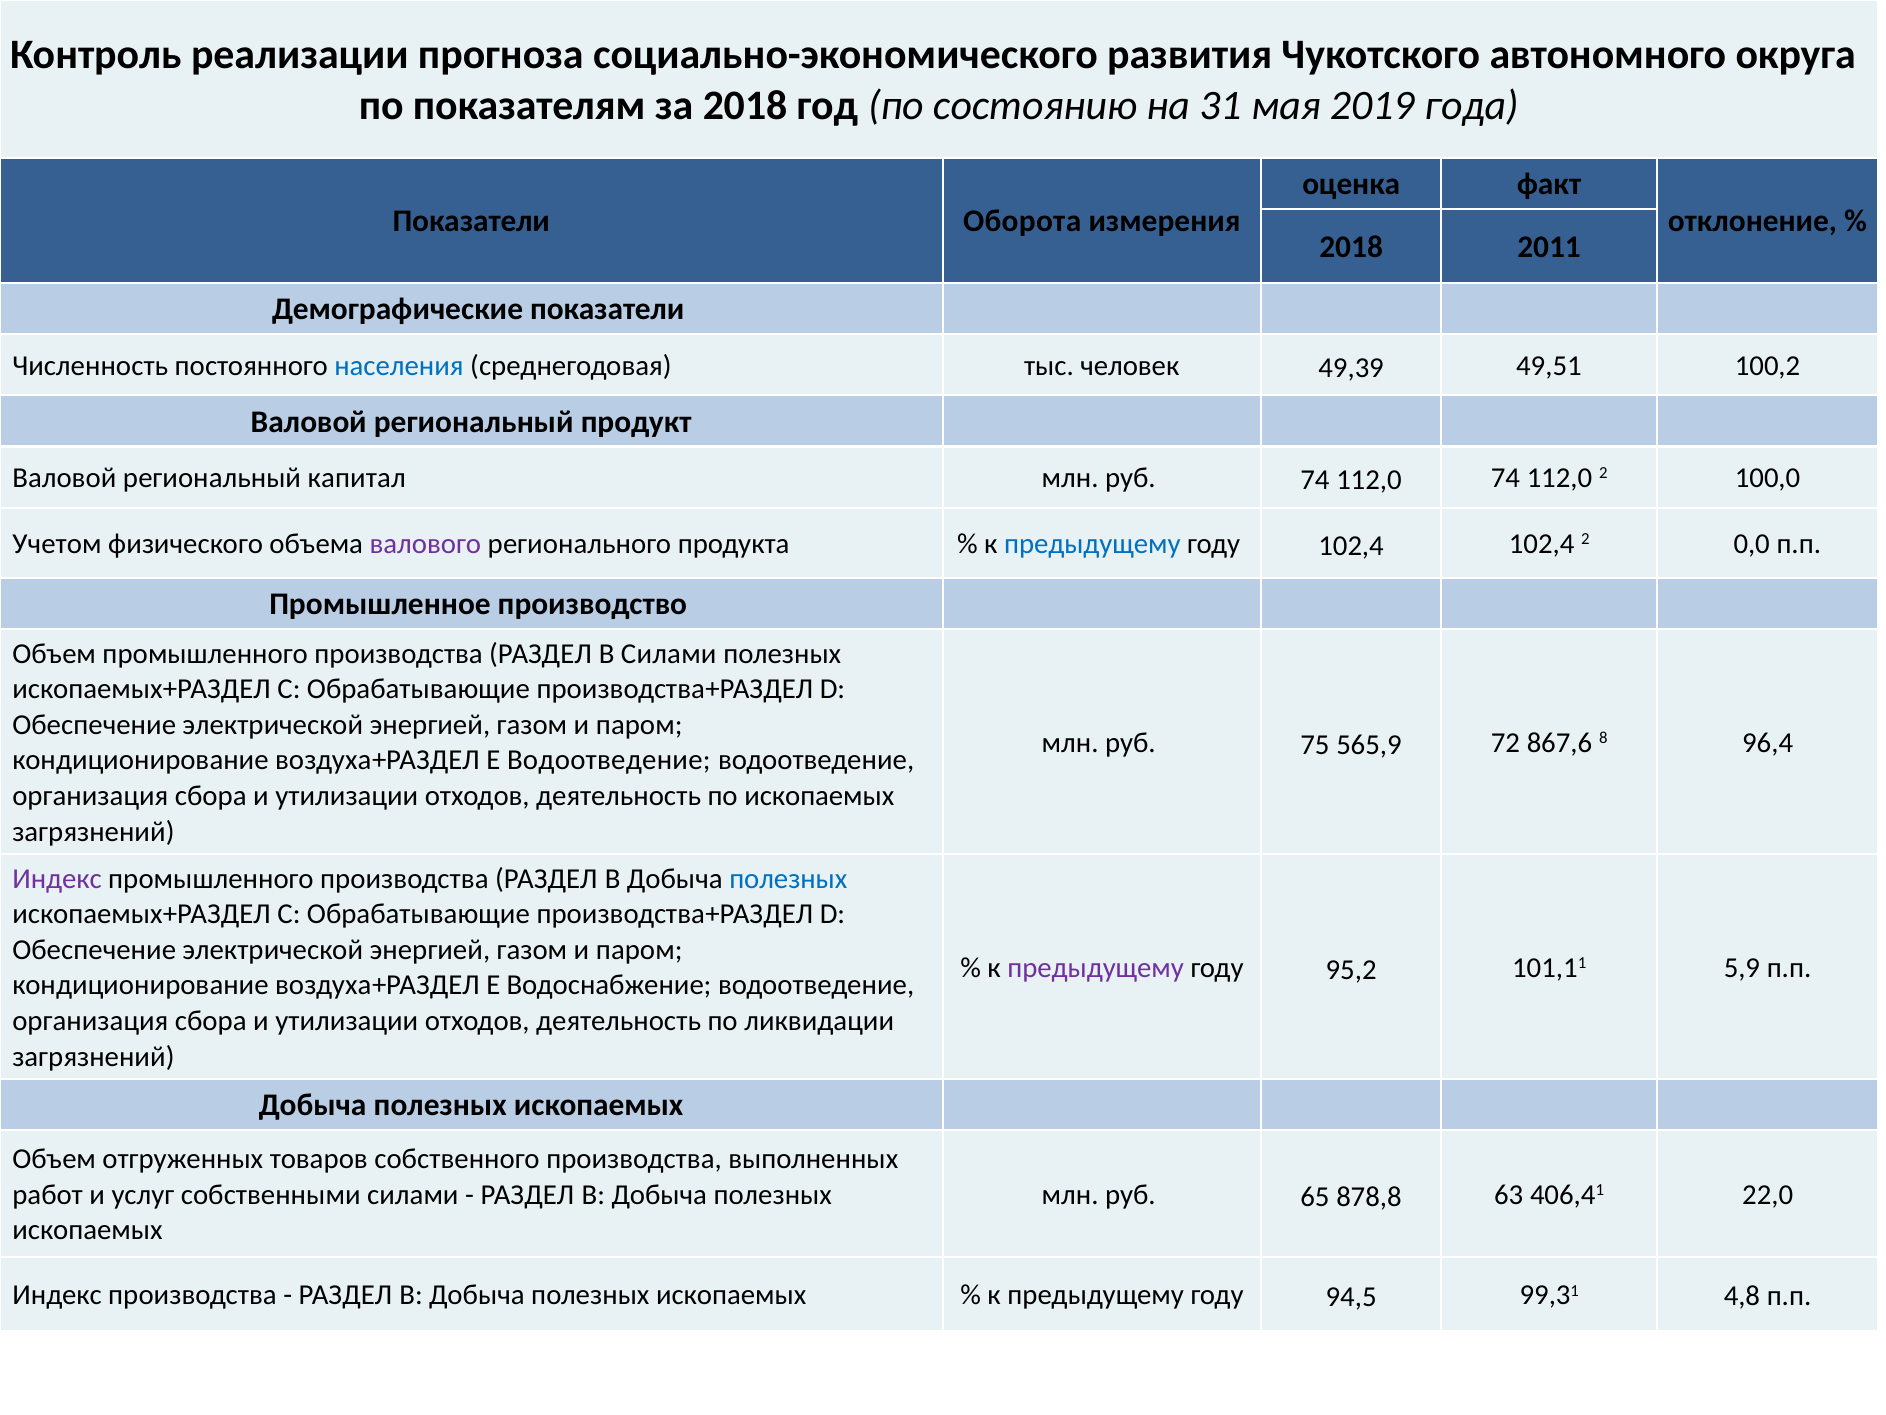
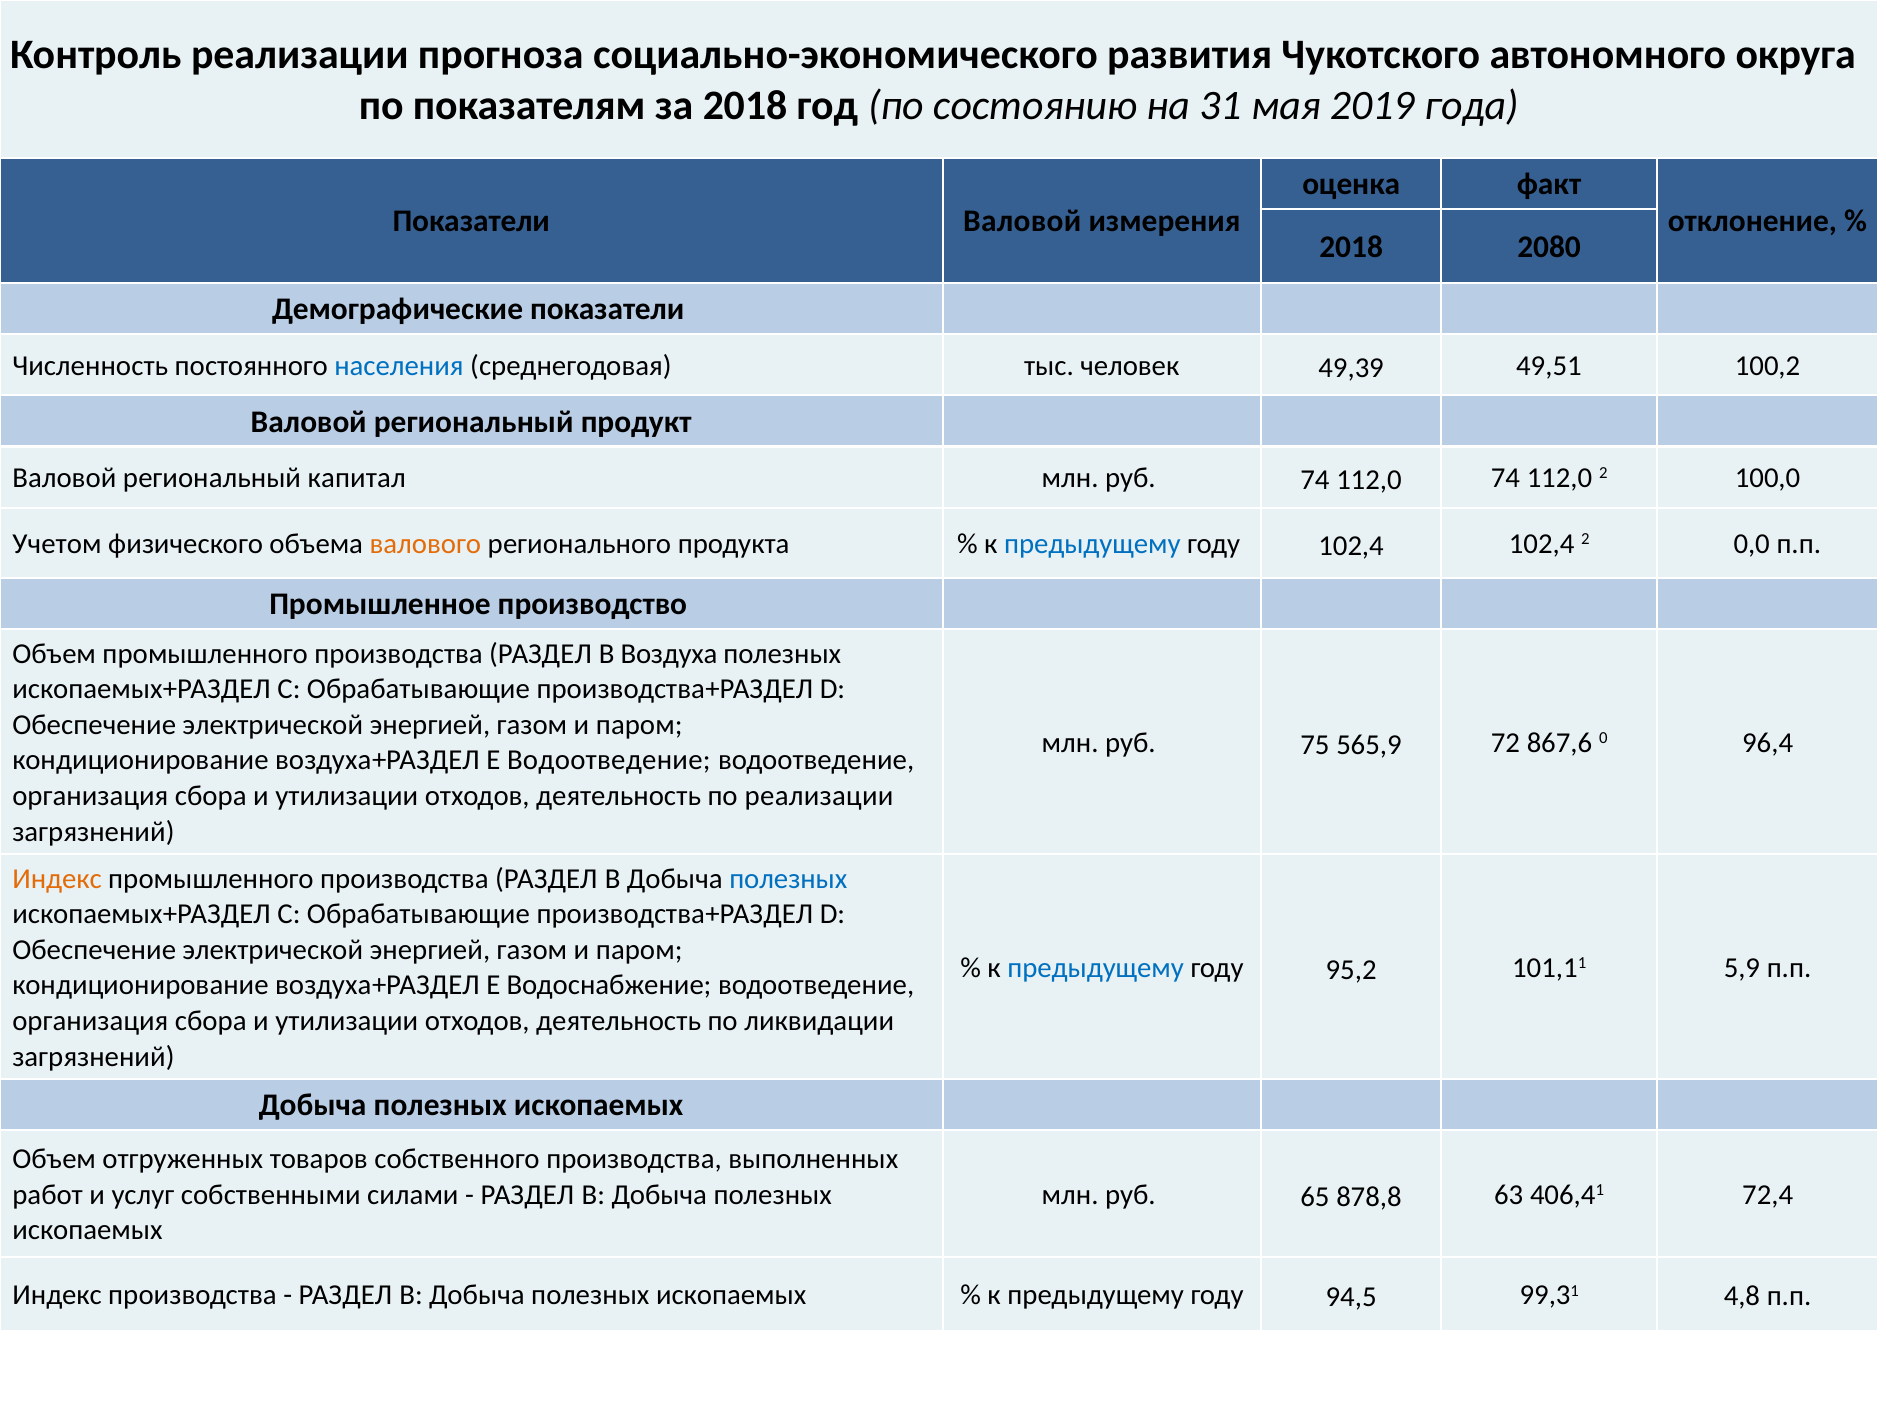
Показатели Оборота: Оборота -> Валовой
2011: 2011 -> 2080
валового colour: purple -> orange
B Силами: Силами -> Воздуха
8: 8 -> 0
по ископаемых: ископаемых -> реализации
Индекс at (57, 878) colour: purple -> orange
предыдущему at (1096, 967) colour: purple -> blue
22,0: 22,0 -> 72,4
